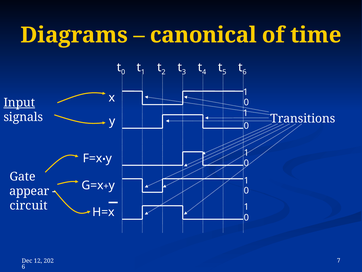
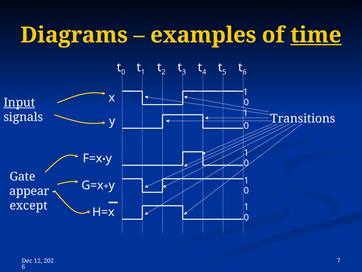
canonical: canonical -> examples
time underline: none -> present
circuit: circuit -> except
